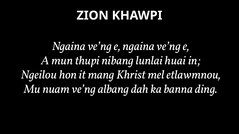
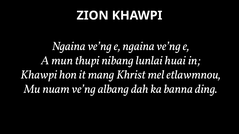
Ngeilou at (39, 75): Ngeilou -> Khawpi
